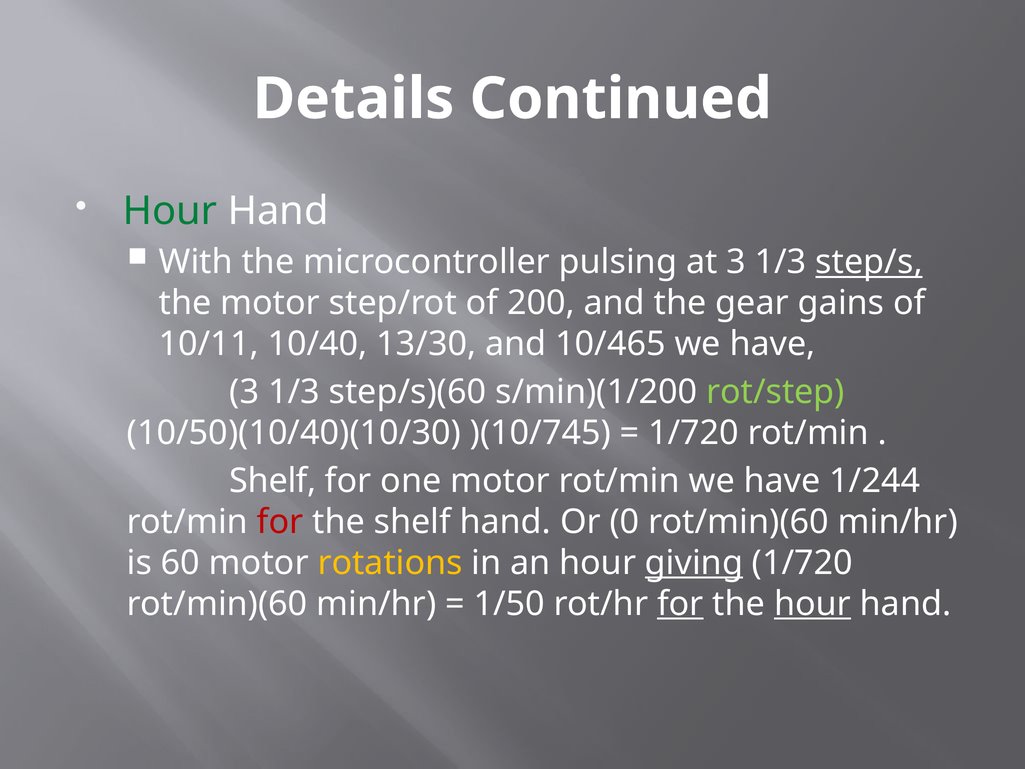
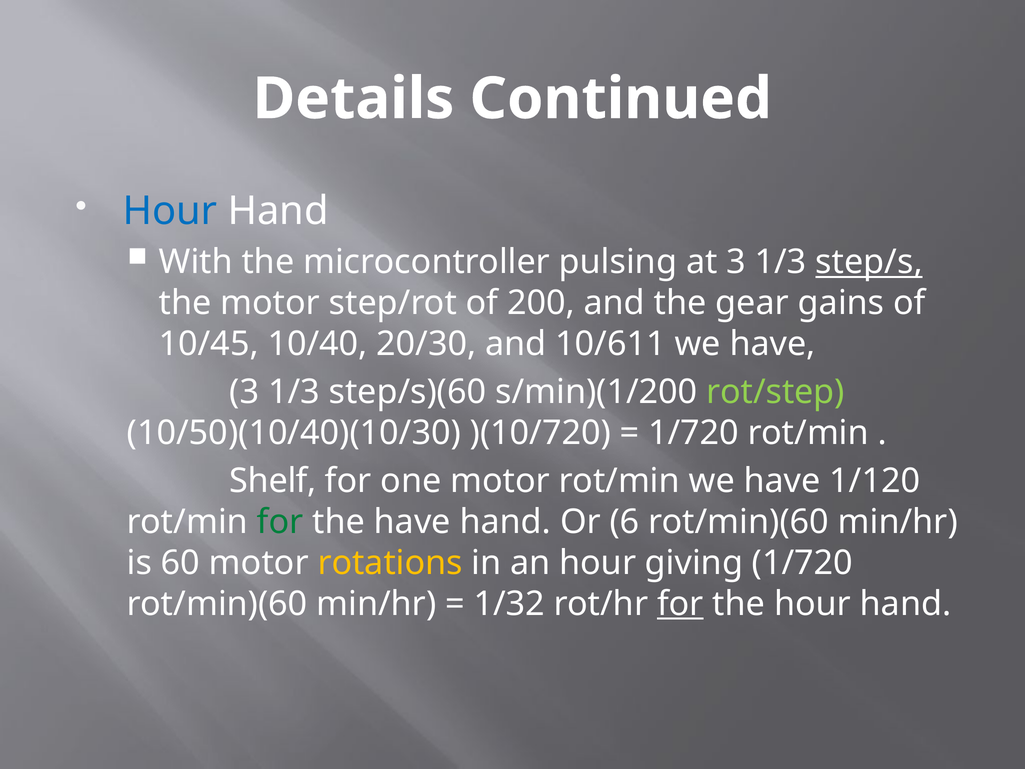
Hour at (170, 211) colour: green -> blue
10/11: 10/11 -> 10/45
13/30: 13/30 -> 20/30
10/465: 10/465 -> 10/611
)(10/745: )(10/745 -> )(10/720
1/244: 1/244 -> 1/120
for at (280, 522) colour: red -> green
the shelf: shelf -> have
0: 0 -> 6
giving underline: present -> none
1/50: 1/50 -> 1/32
hour at (813, 604) underline: present -> none
